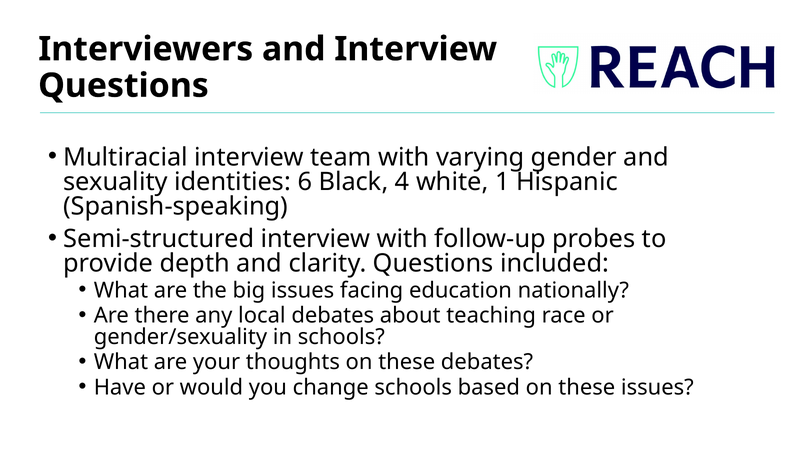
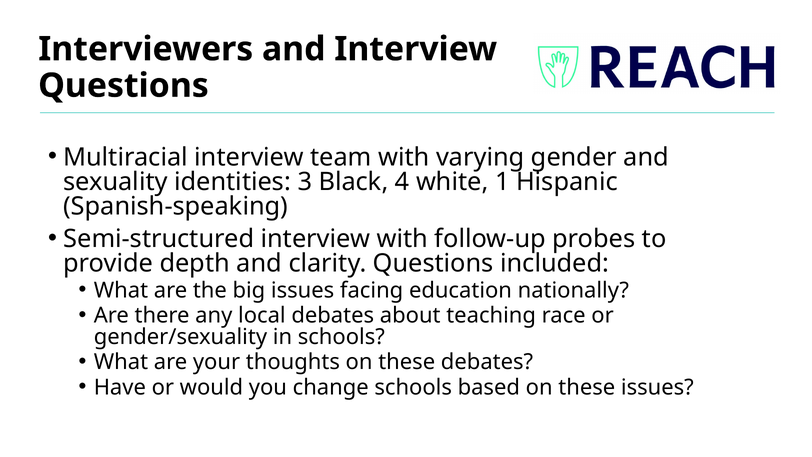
6: 6 -> 3
